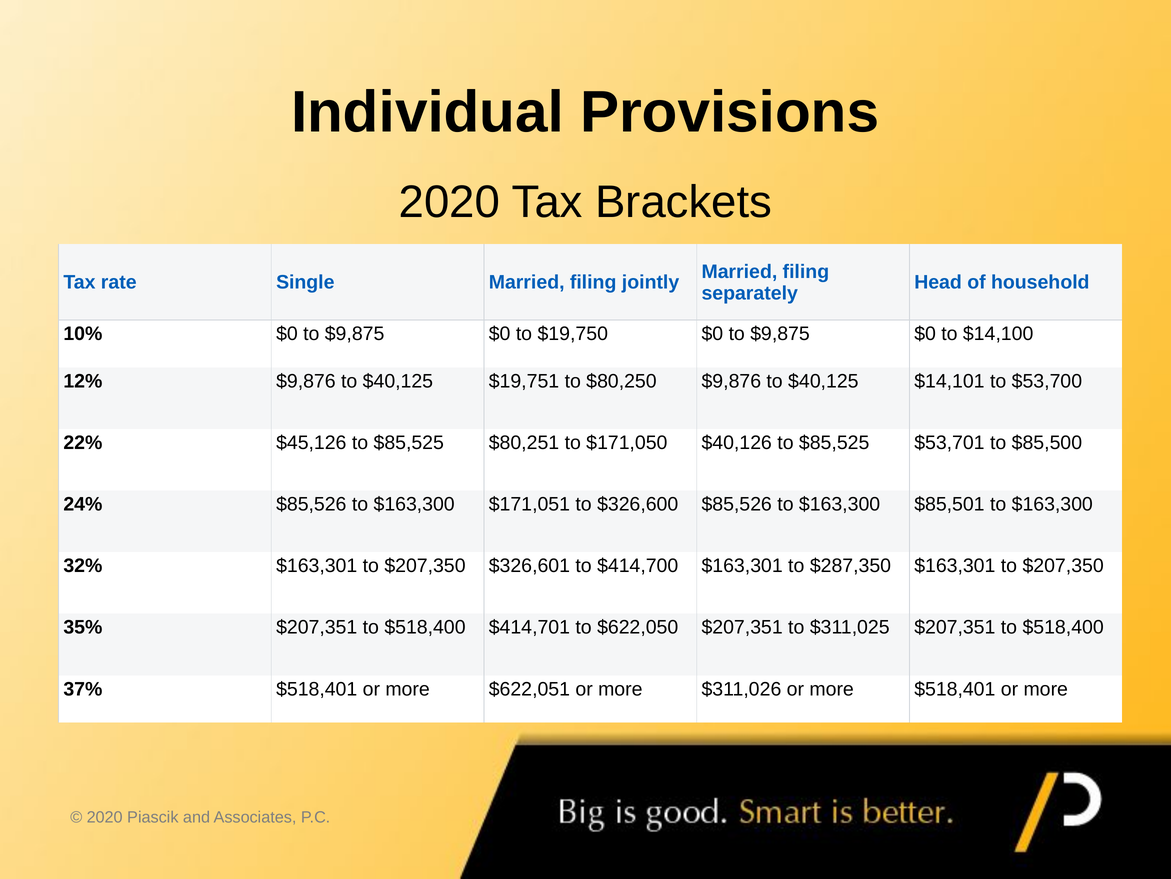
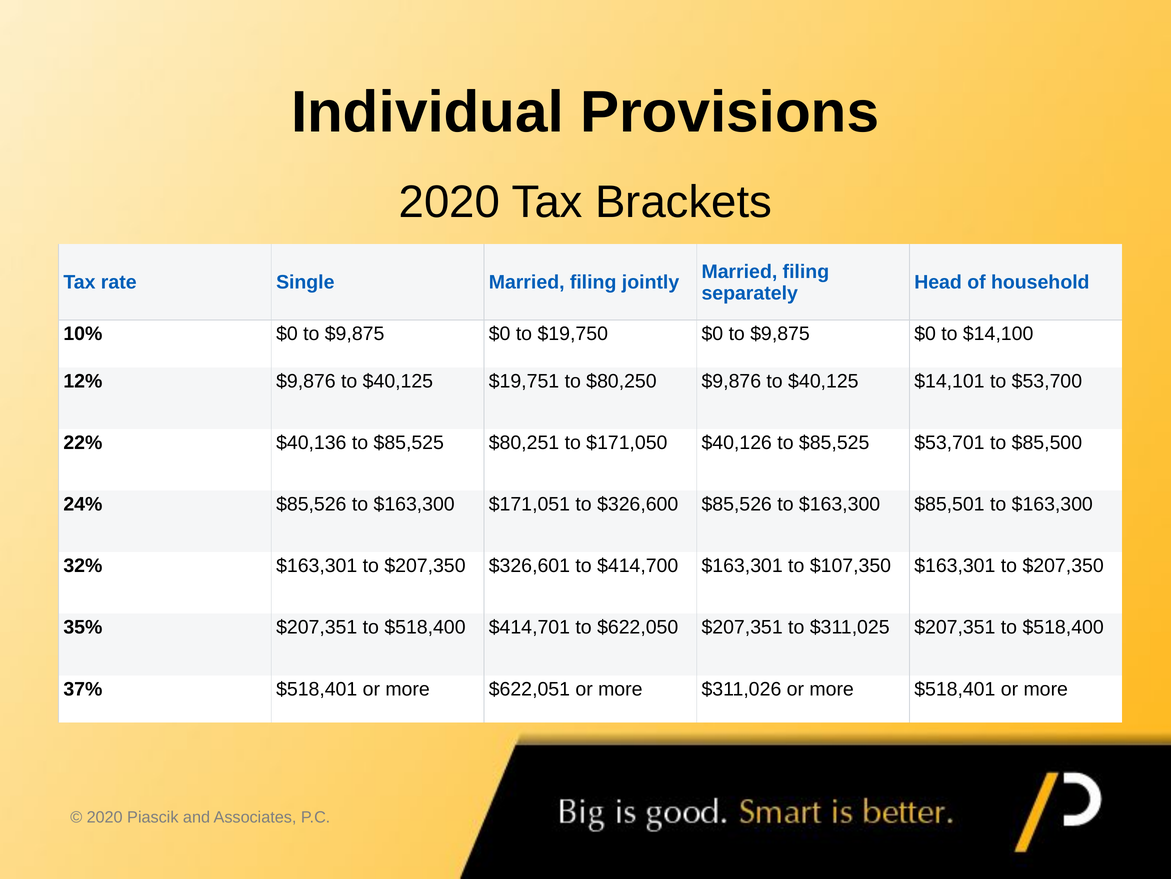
$45,126: $45,126 -> $40,136
$287,350: $287,350 -> $107,350
